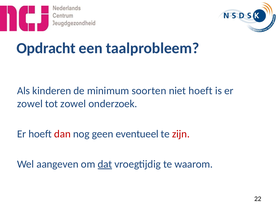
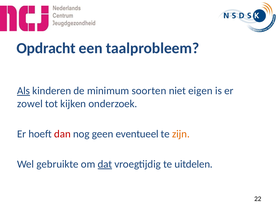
Als underline: none -> present
niet hoeft: hoeft -> eigen
tot zowel: zowel -> kijken
zijn colour: red -> orange
aangeven: aangeven -> gebruikte
waarom: waarom -> uitdelen
